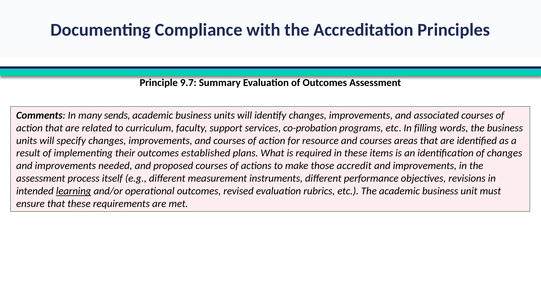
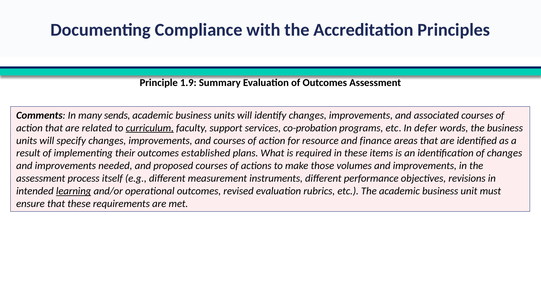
9.7: 9.7 -> 1.9
curriculum underline: none -> present
filling: filling -> defer
resource and courses: courses -> finance
accredit: accredit -> volumes
